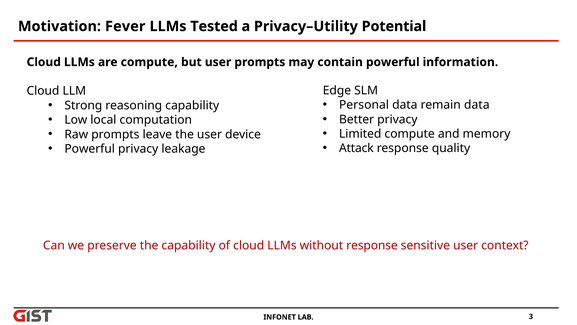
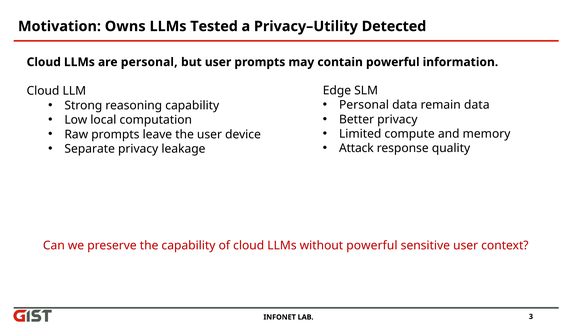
Fever: Fever -> Owns
Potential: Potential -> Detected
are compute: compute -> personal
Powerful at (90, 149): Powerful -> Separate
without response: response -> powerful
